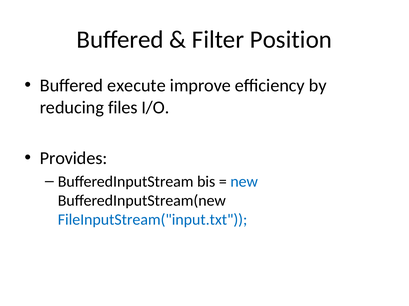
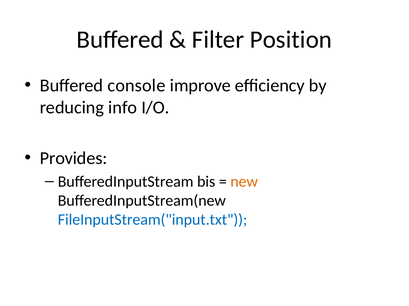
execute: execute -> console
files: files -> info
new colour: blue -> orange
